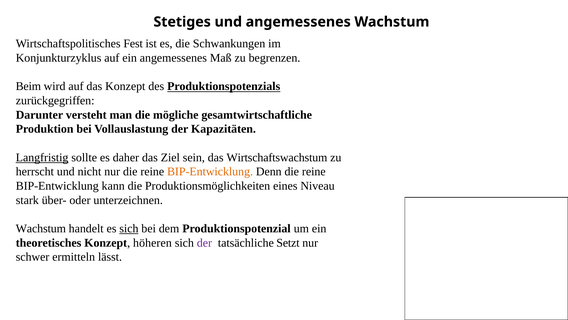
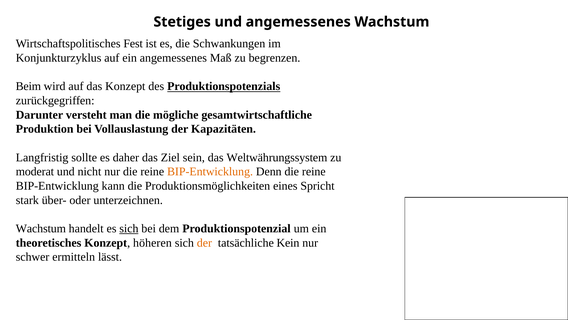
Langfristig underline: present -> none
Wirtschaftswachstum: Wirtschaftswachstum -> Weltwährungssystem
herrscht: herrscht -> moderat
Niveau: Niveau -> Spricht
der at (204, 242) colour: purple -> orange
Setzt: Setzt -> Kein
